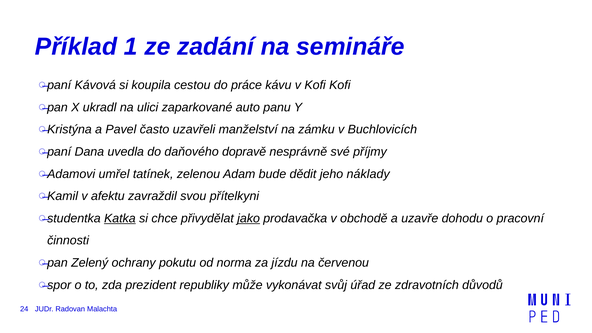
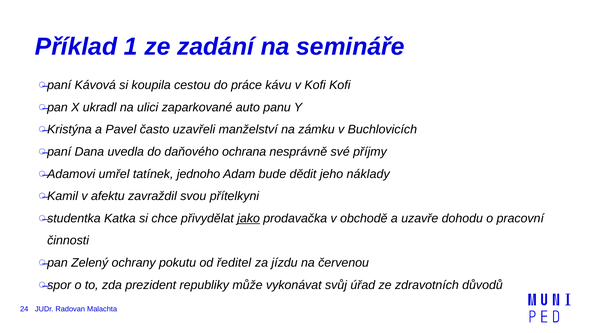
dopravě: dopravě -> ochrana
zelenou: zelenou -> jednoho
Katka underline: present -> none
norma: norma -> ředitel
